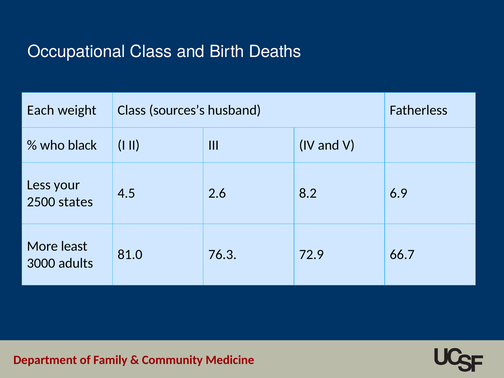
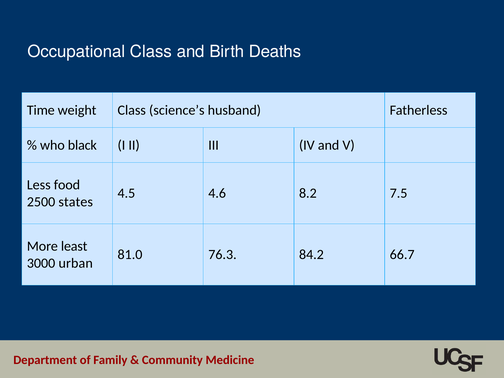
Each: Each -> Time
sources’s: sources’s -> science’s
your: your -> food
2.6: 2.6 -> 4.6
6.9: 6.9 -> 7.5
72.9: 72.9 -> 84.2
adults: adults -> urban
